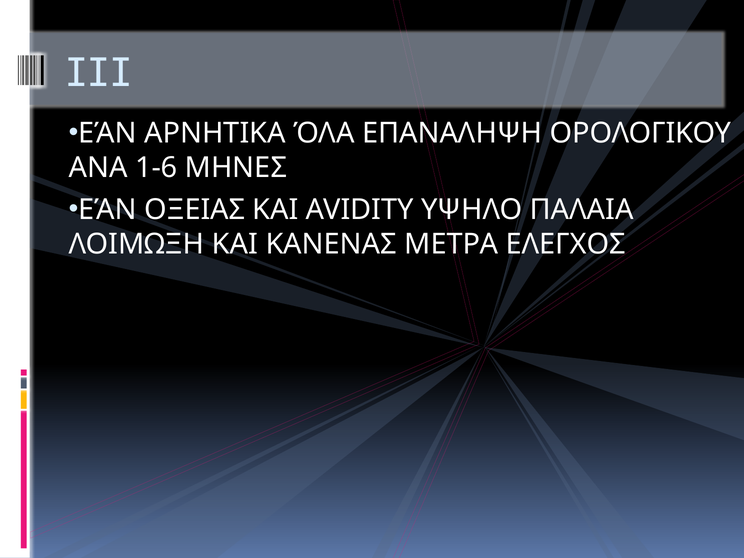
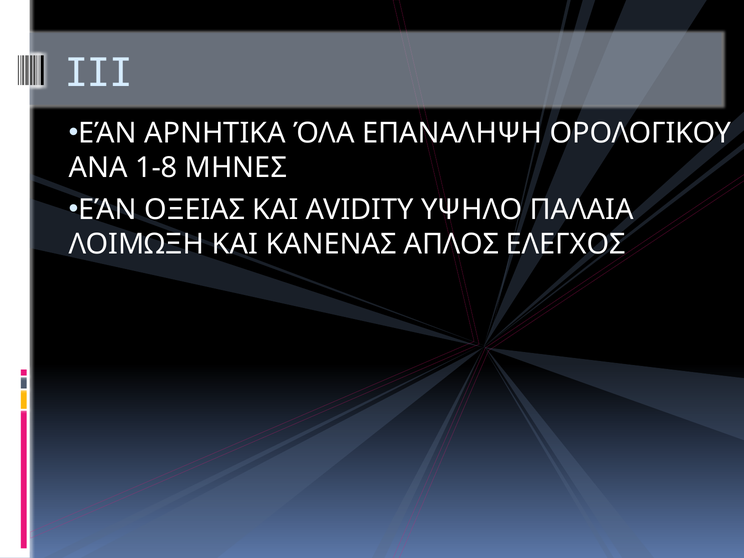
1-6: 1-6 -> 1-8
ΜΕΤΡΑ: ΜΕΤΡΑ -> ΑΠΛΟΣ
